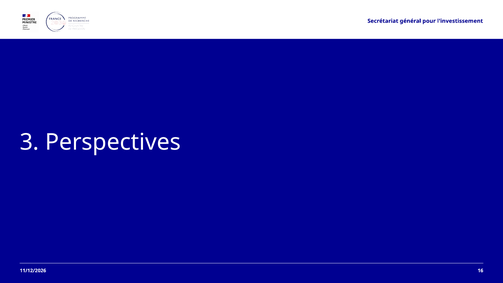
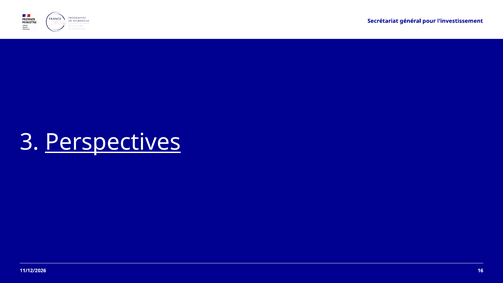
Perspectives underline: none -> present
